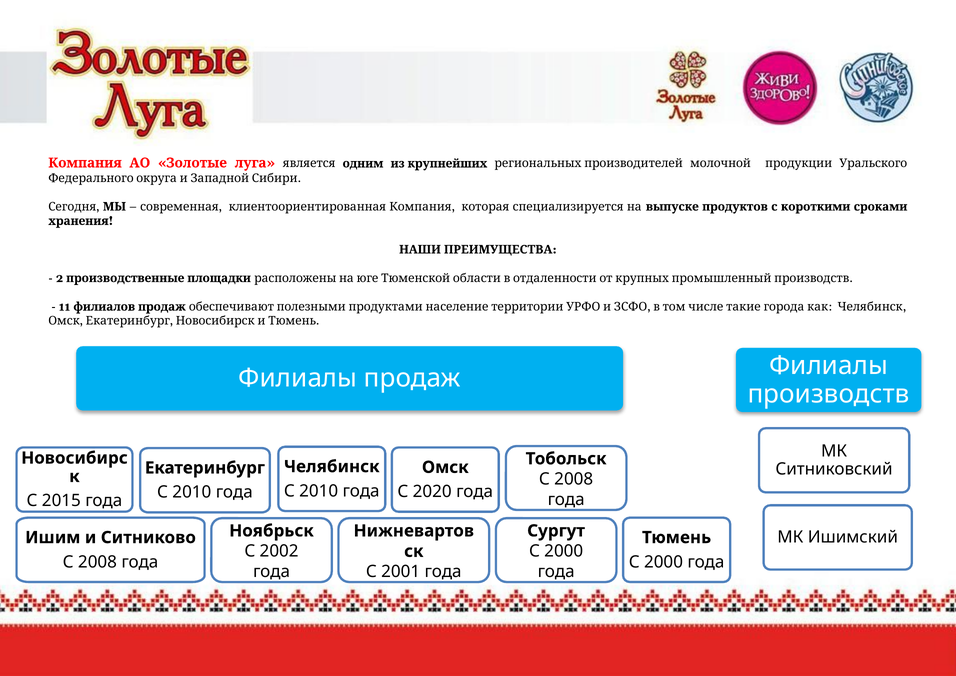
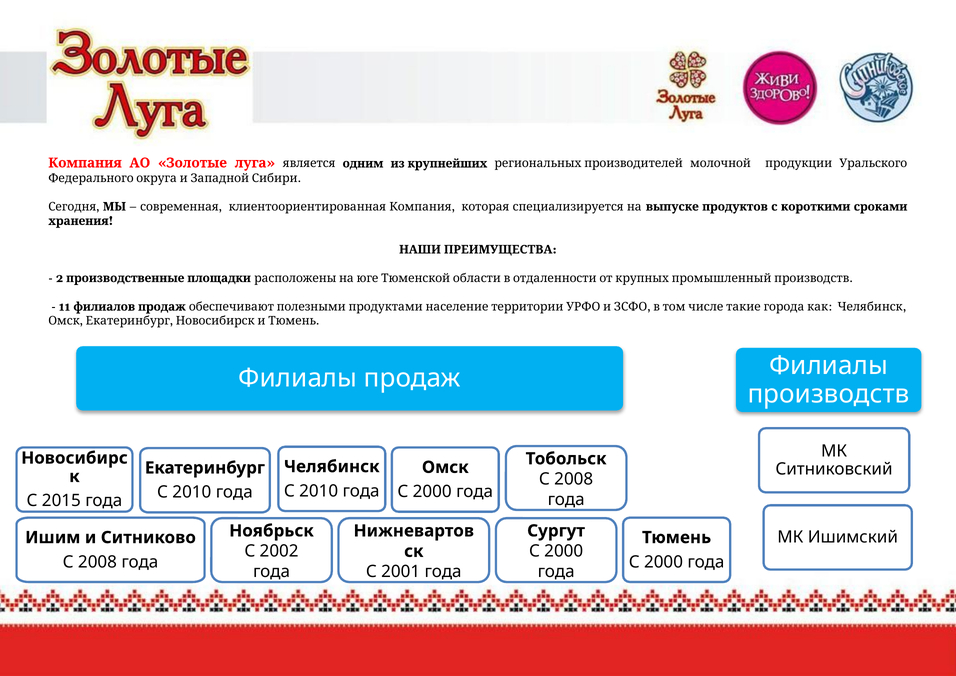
2020 at (432, 492): 2020 -> 2000
